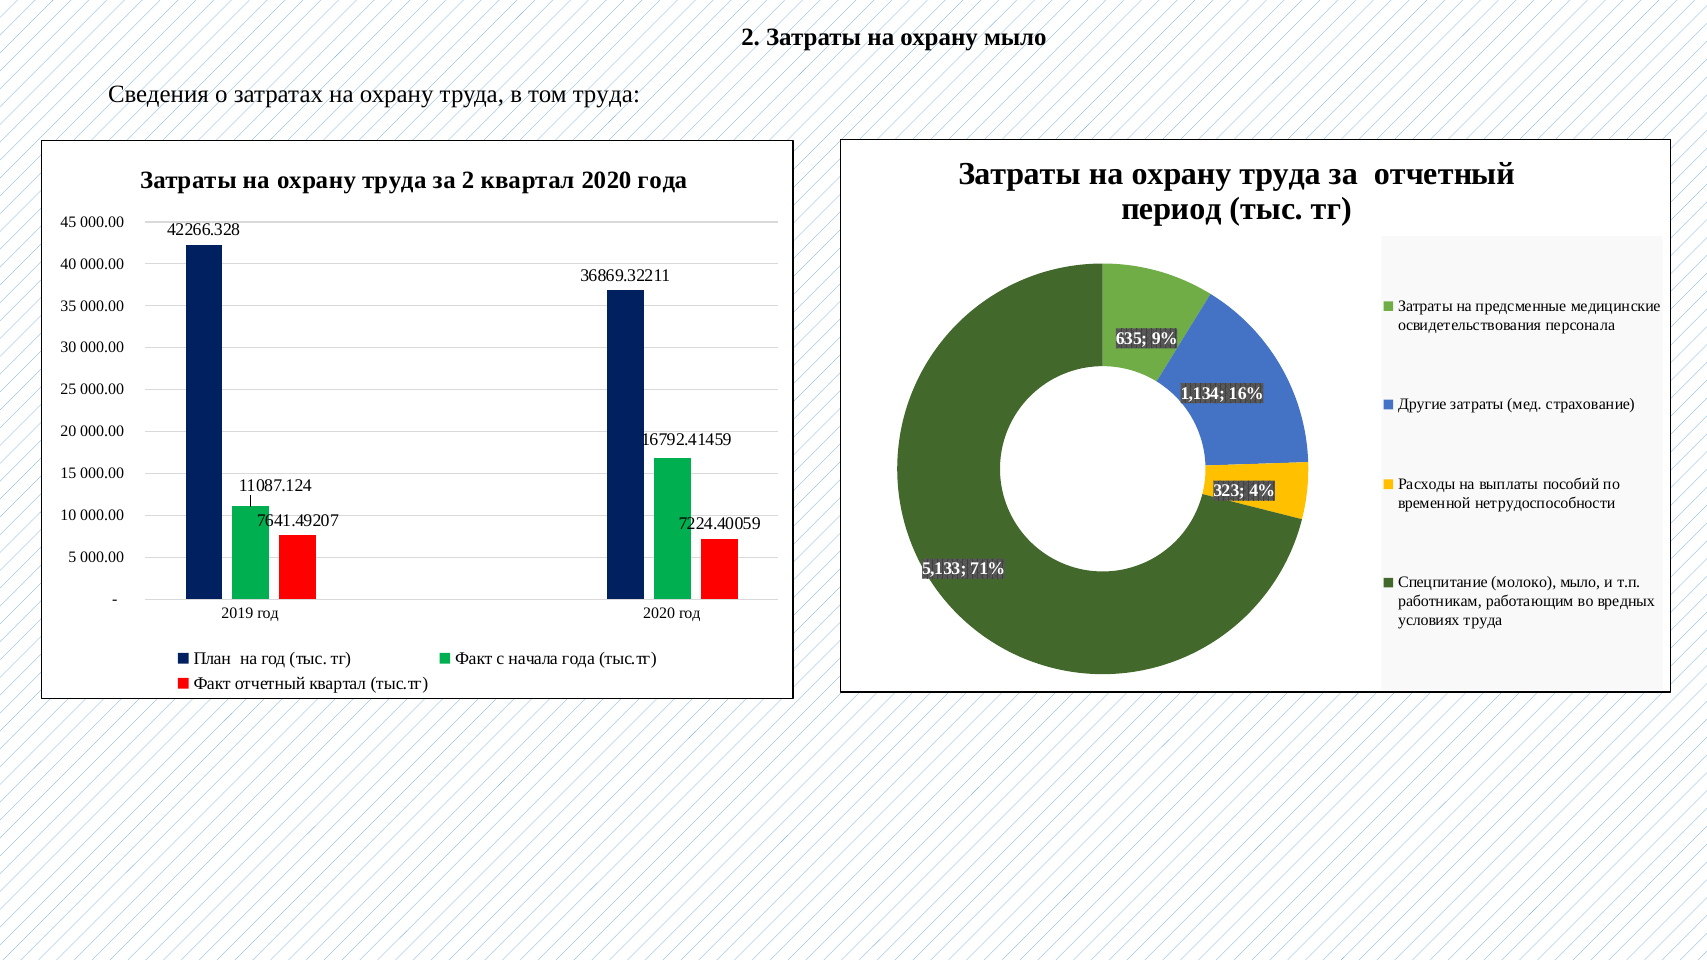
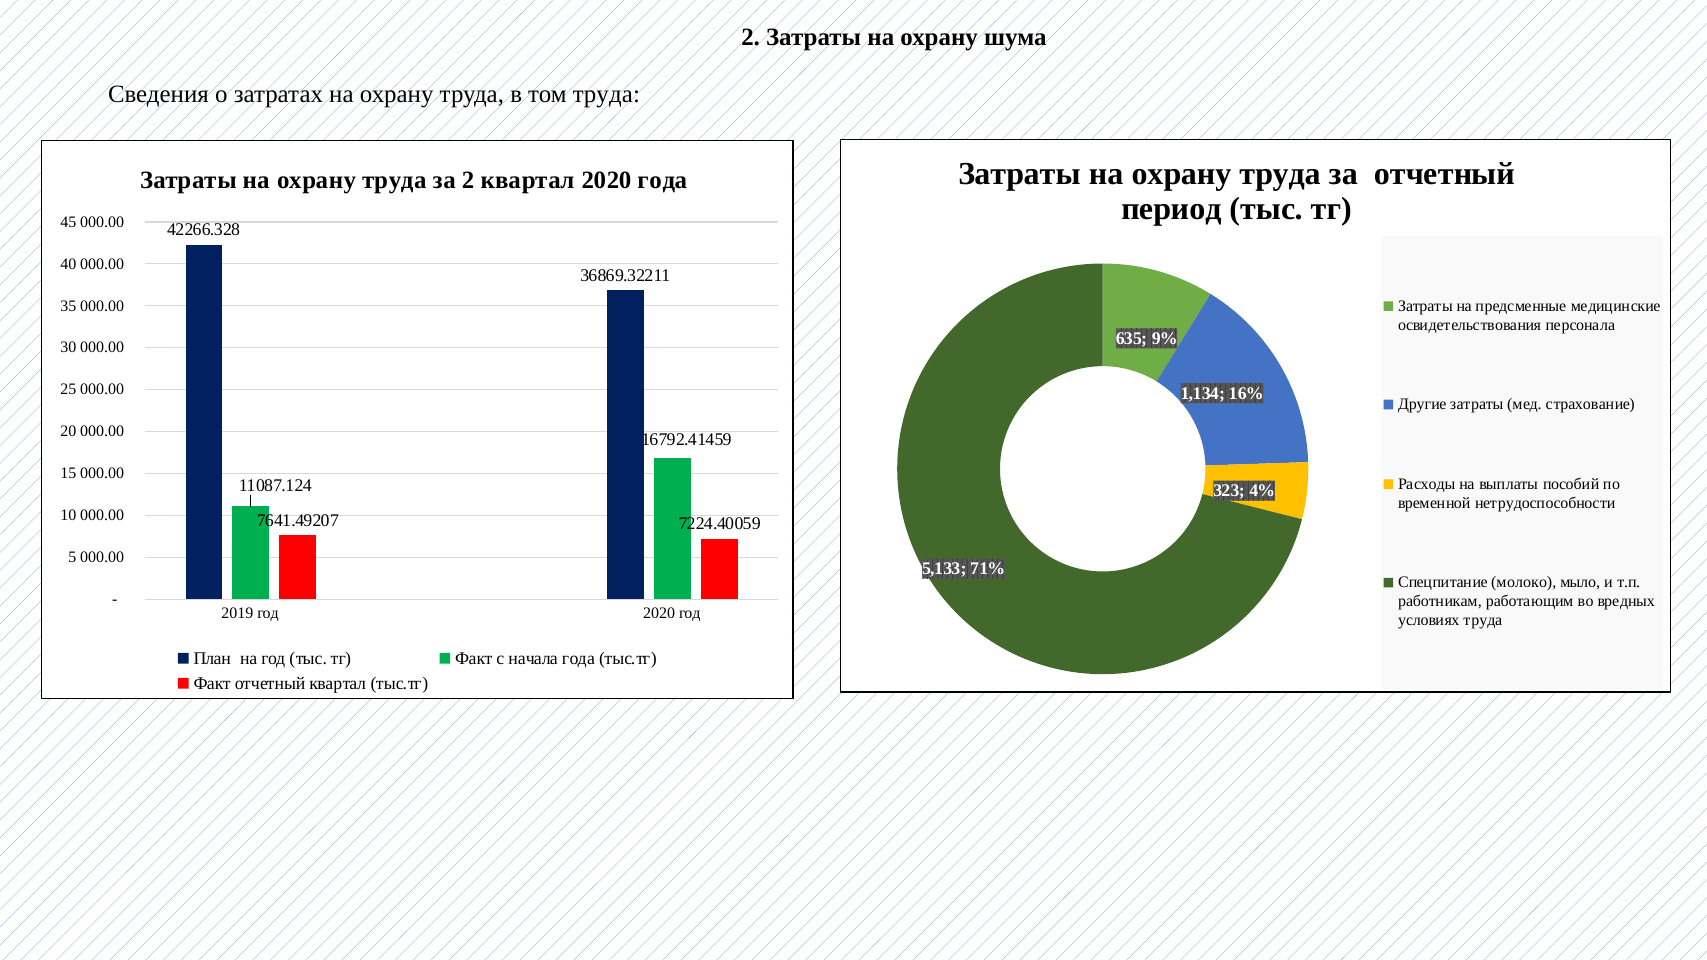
охрану мыло: мыло -> шума
